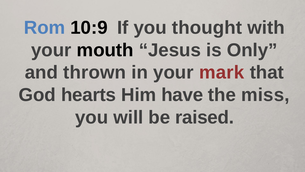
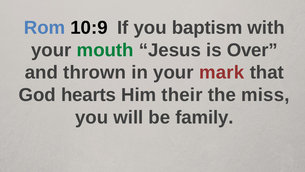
thought: thought -> baptism
mouth colour: black -> green
Only: Only -> Over
have: have -> their
raised: raised -> family
